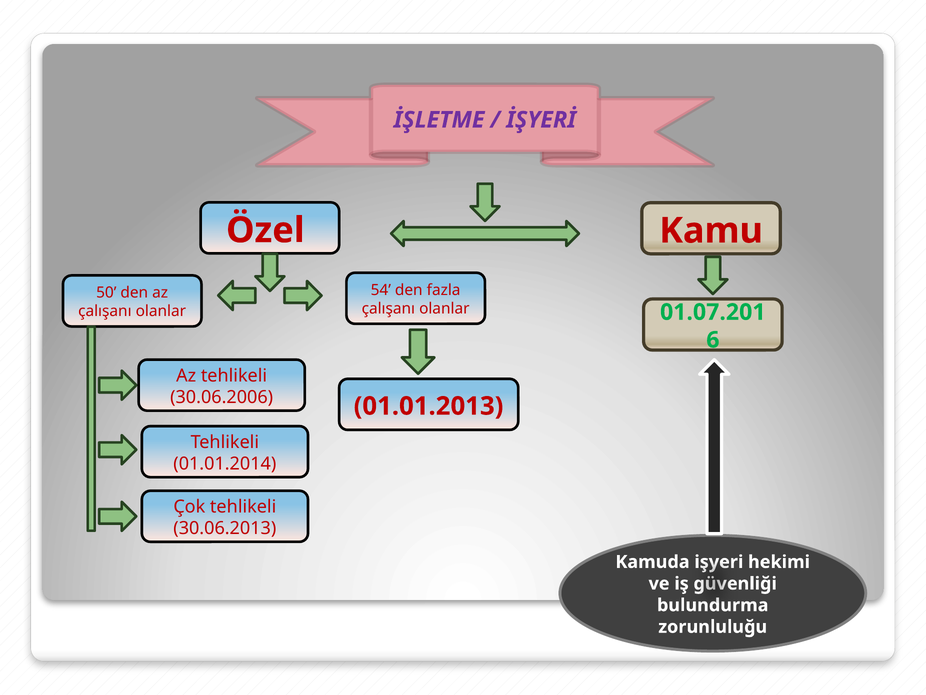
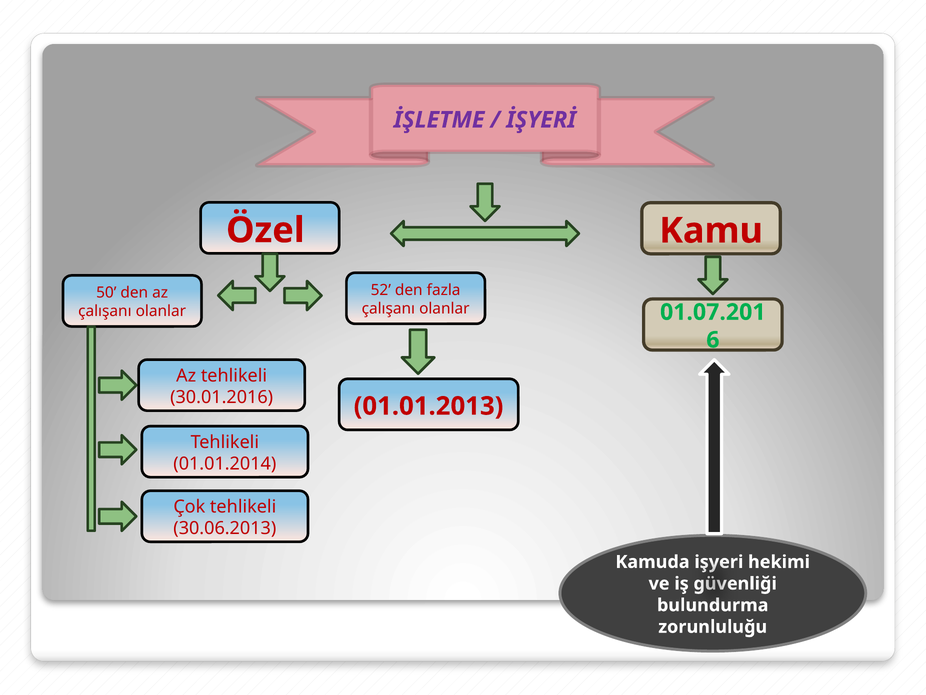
54: 54 -> 52
30.06.2006: 30.06.2006 -> 30.01.2016
